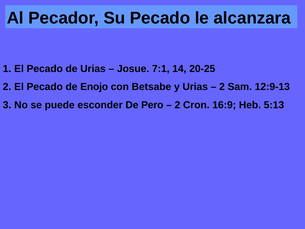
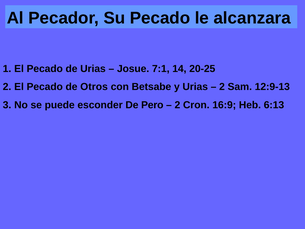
Enojo: Enojo -> Otros
5:13: 5:13 -> 6:13
